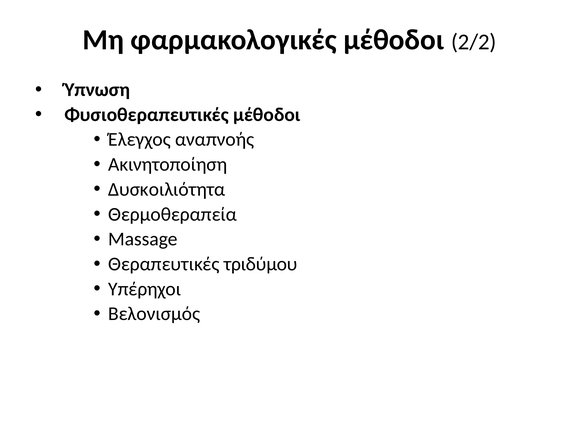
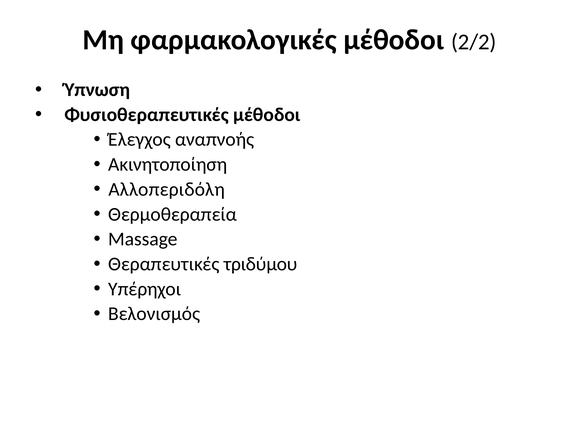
Δυσκοιλιότητα: Δυσκοιλιότητα -> Αλλοπεριδόλη
